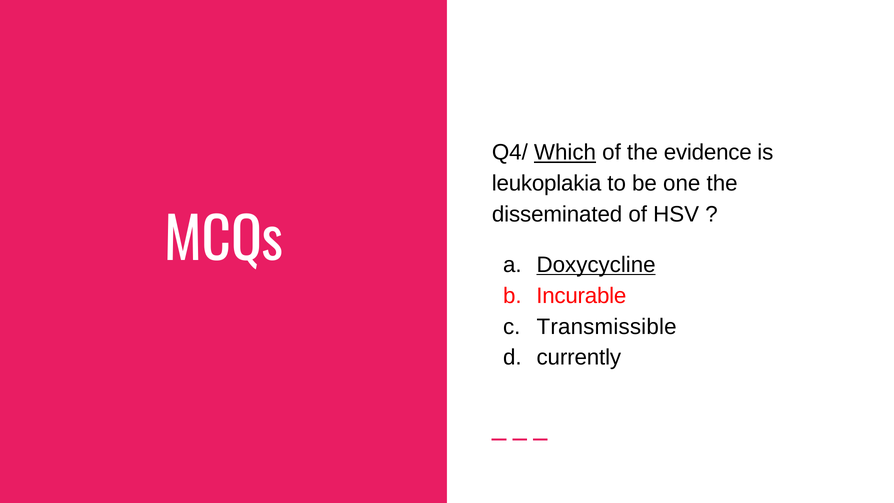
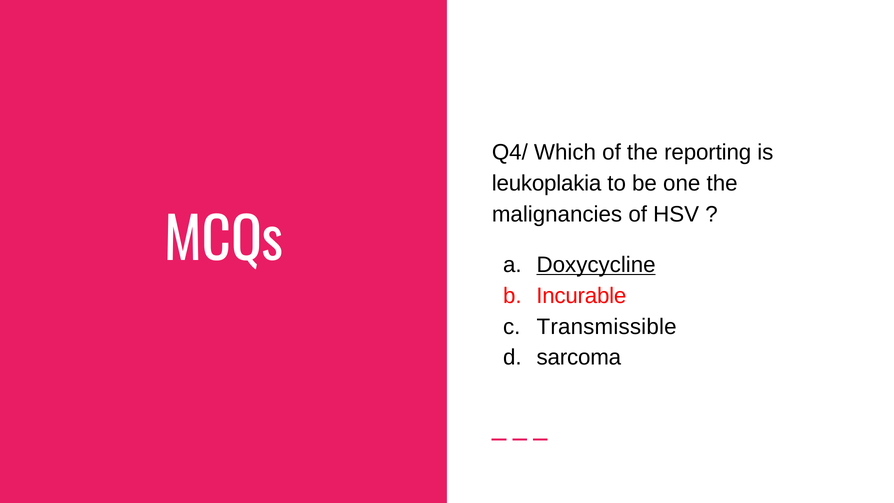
Which underline: present -> none
evidence: evidence -> reporting
disseminated: disseminated -> malignancies
currently: currently -> sarcoma
